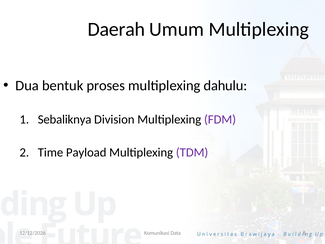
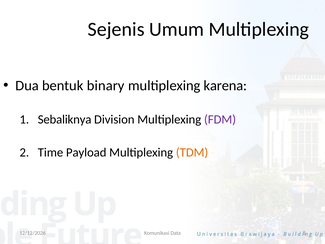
Daerah: Daerah -> Sejenis
proses: proses -> binary
dahulu: dahulu -> karena
TDM colour: purple -> orange
